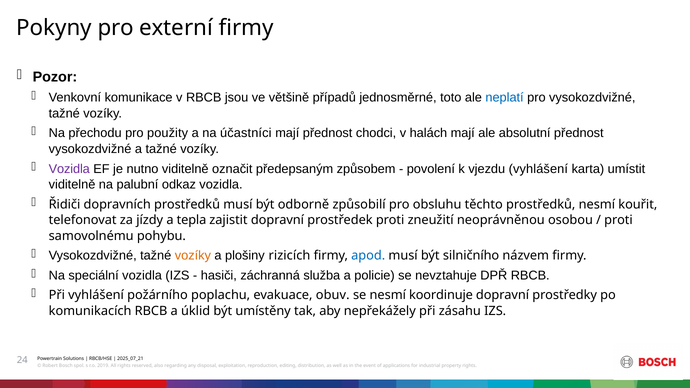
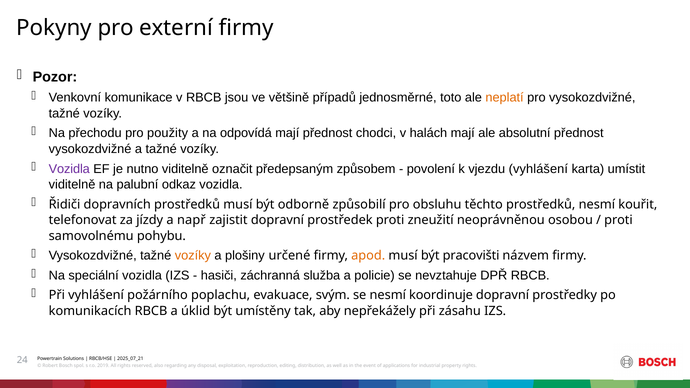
neplatí colour: blue -> orange
účastníci: účastníci -> odpovídá
tepla: tepla -> např
rizicích: rizicích -> určené
apod colour: blue -> orange
silničního: silničního -> pracovišti
obuv: obuv -> svým
